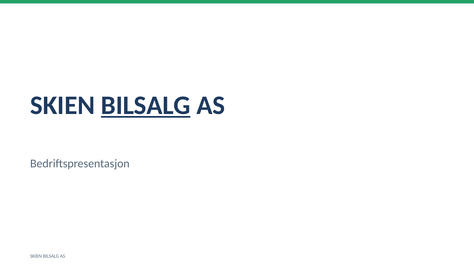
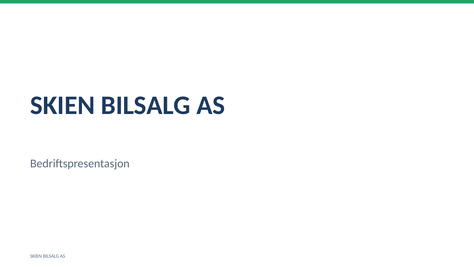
BILSALG at (146, 105) underline: present -> none
